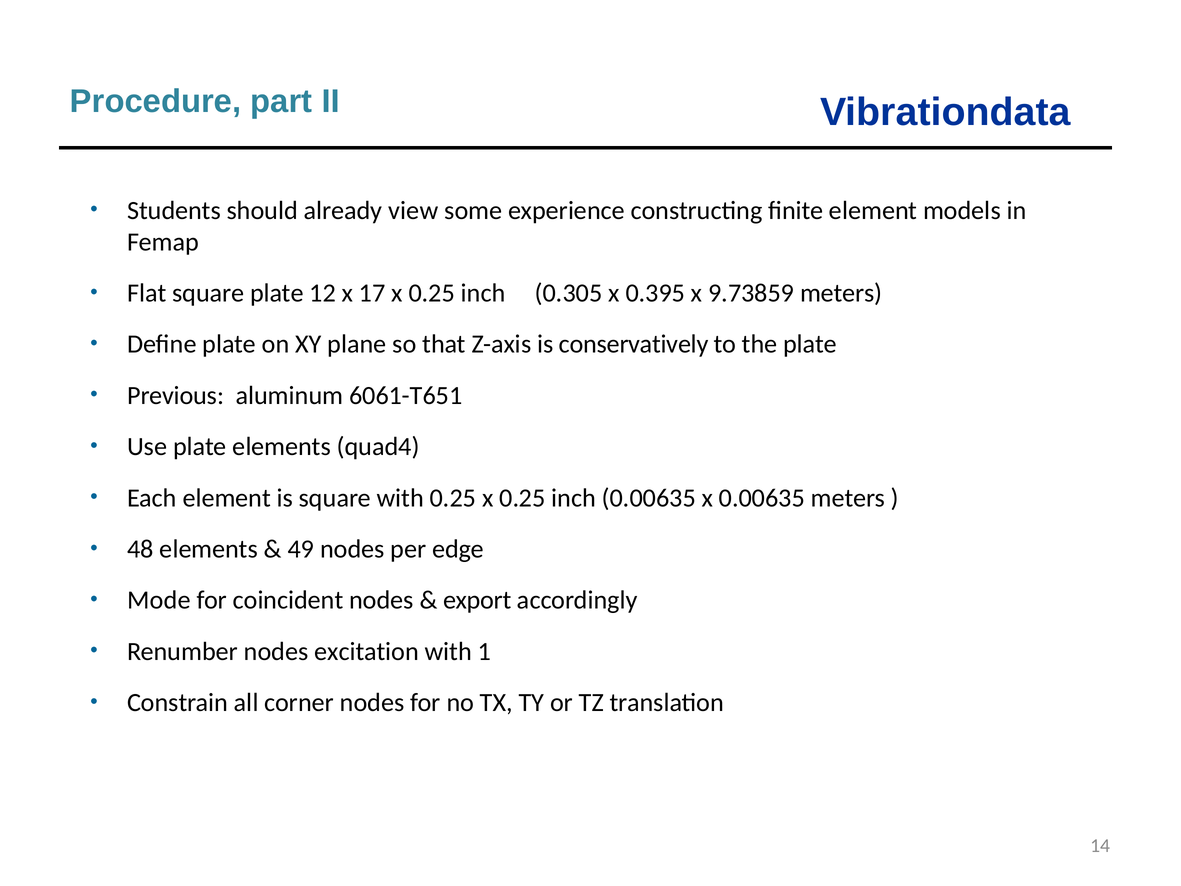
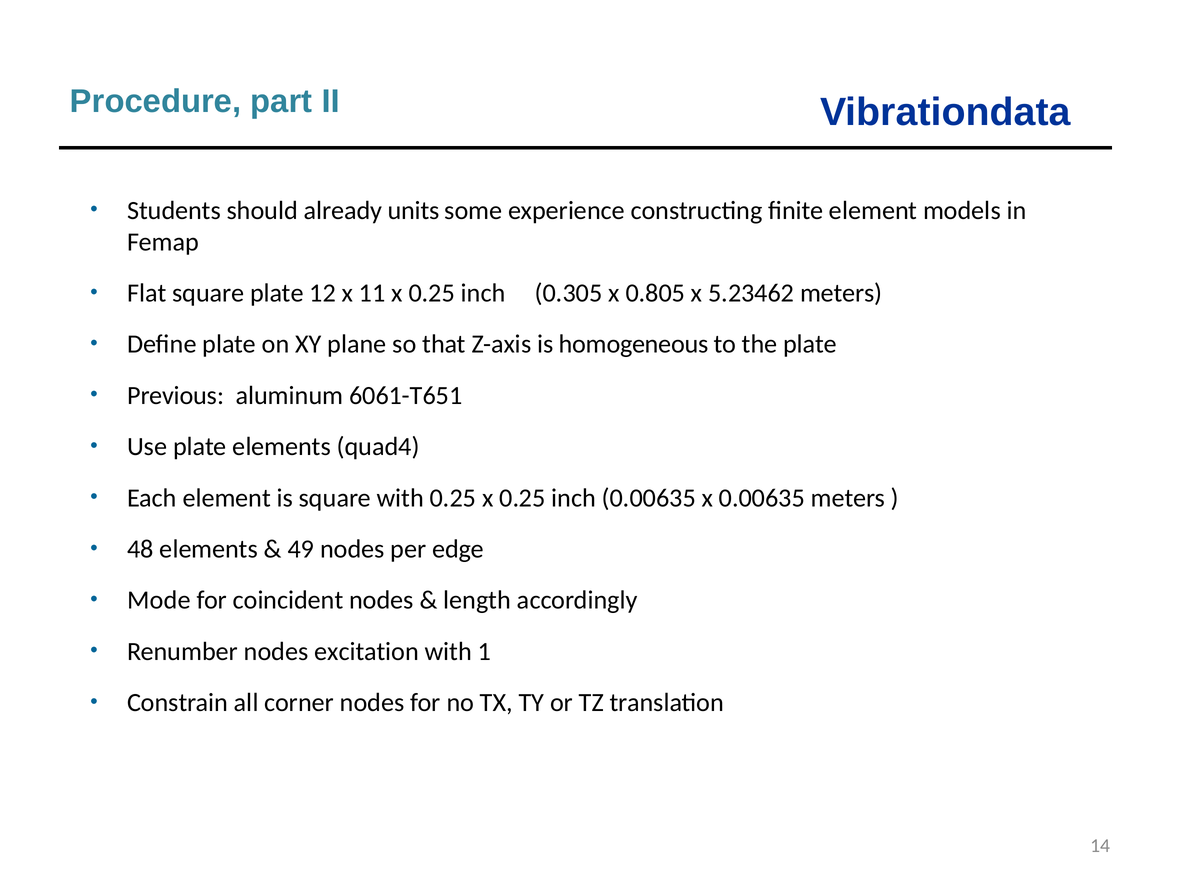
view: view -> units
17: 17 -> 11
0.395: 0.395 -> 0.805
9.73859: 9.73859 -> 5.23462
conservatively: conservatively -> homogeneous
export: export -> length
